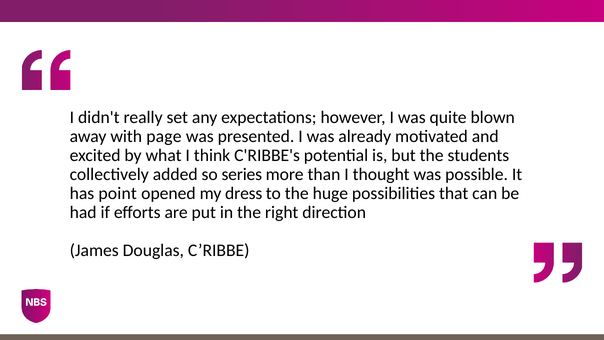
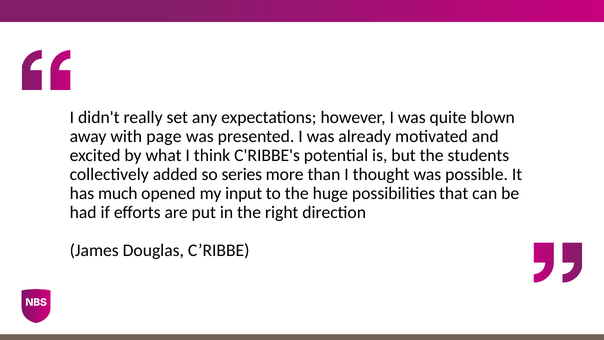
point: point -> much
dress: dress -> input
